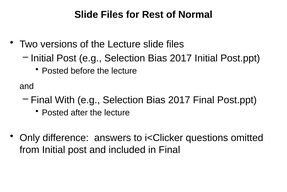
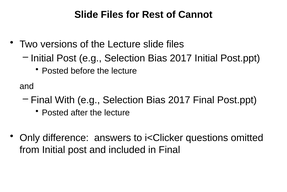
Normal: Normal -> Cannot
